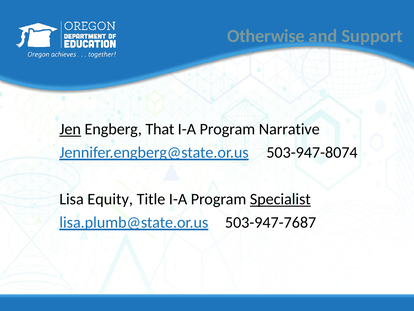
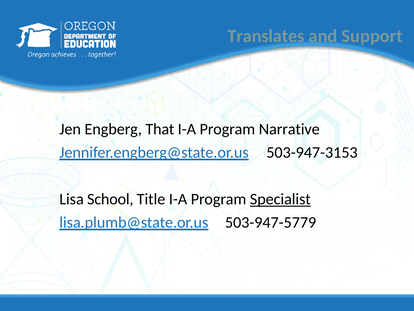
Otherwise: Otherwise -> Translates
Jen underline: present -> none
503-947-8074: 503-947-8074 -> 503-947-3153
Equity: Equity -> School
503-947-7687: 503-947-7687 -> 503-947-5779
